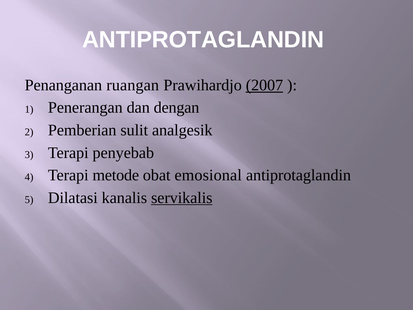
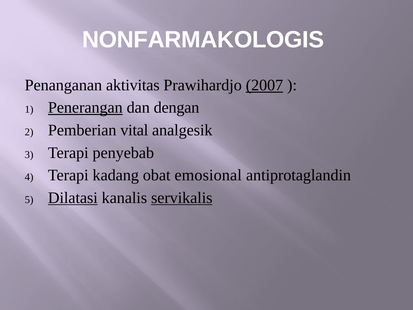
ANTIPROTAGLANDIN at (203, 40): ANTIPROTAGLANDIN -> NONFARMAKOLOGIS
ruangan: ruangan -> aktivitas
Penerangan underline: none -> present
sulit: sulit -> vital
metode: metode -> kadang
Dilatasi underline: none -> present
